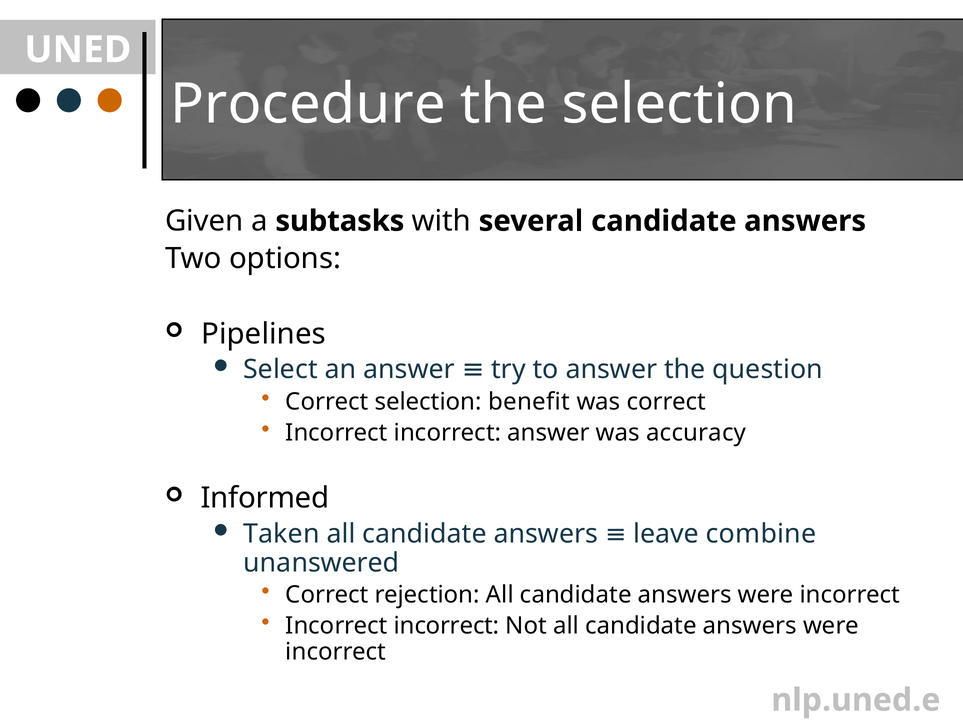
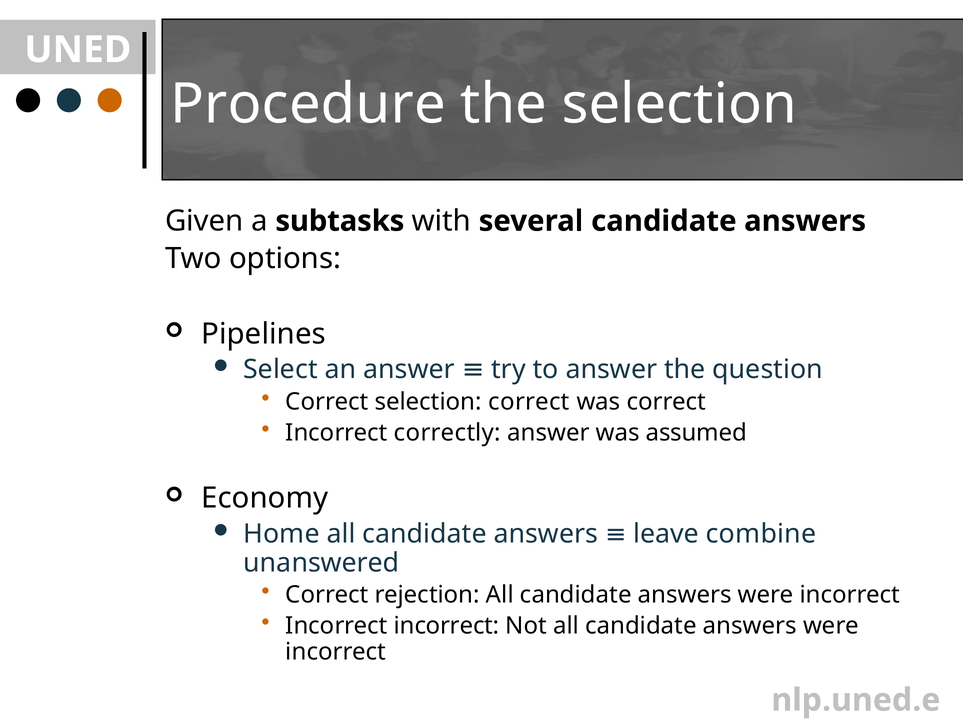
selection benefit: benefit -> correct
incorrect at (448, 433): incorrect -> correctly
accuracy: accuracy -> assumed
Informed: Informed -> Economy
Taken: Taken -> Home
